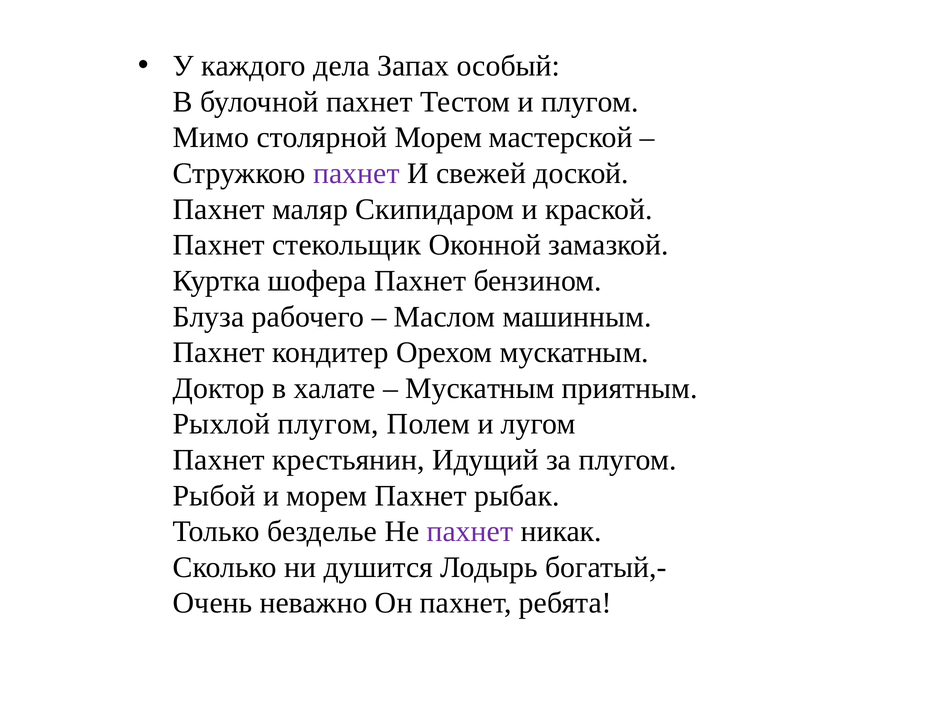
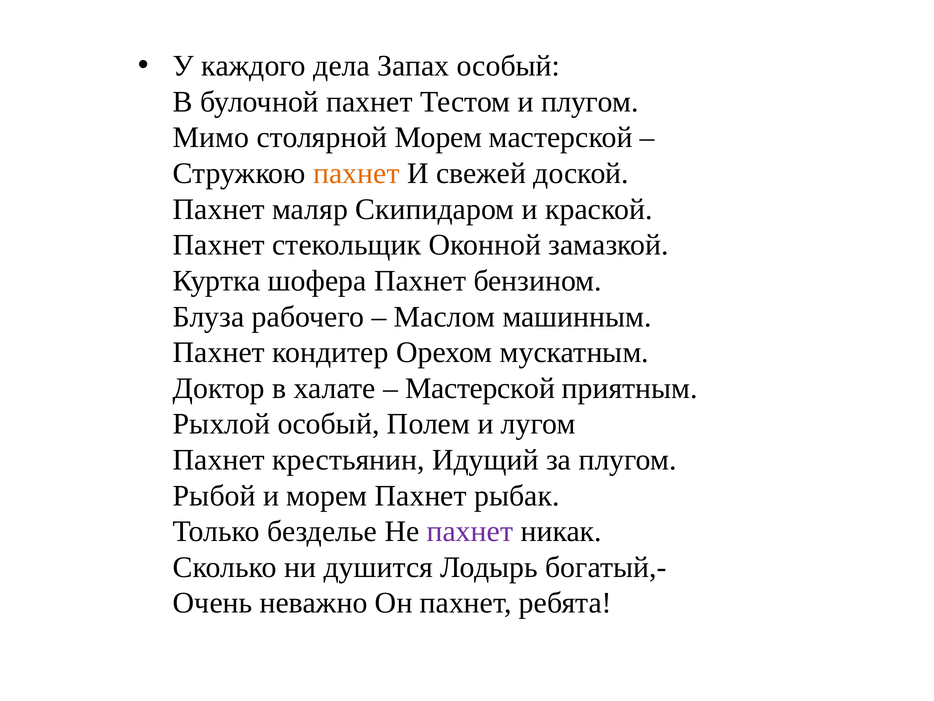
пахнет at (356, 173) colour: purple -> orange
Мускатным at (480, 388): Мускатным -> Мастерской
Рыхлой плугом: плугом -> особый
